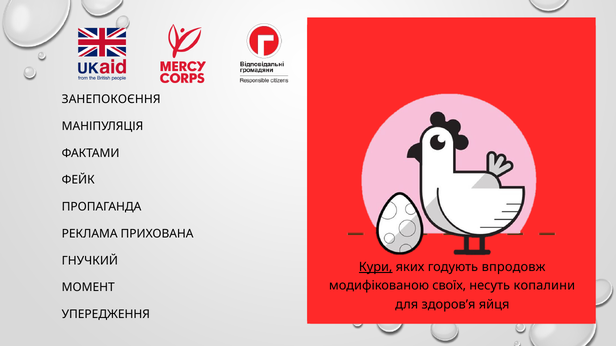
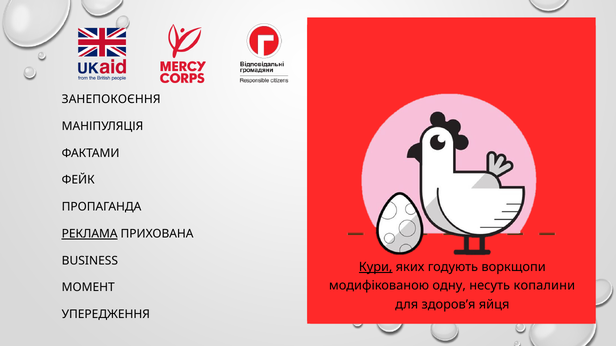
РЕКЛАМА underline: none -> present
ГНУЧКИЙ: ГНУЧКИЙ -> BUSINESS
впродовж: впродовж -> воркщопи
своїх: своїх -> одну
